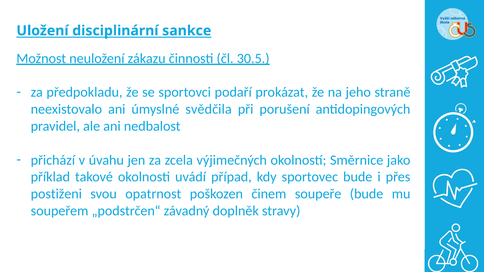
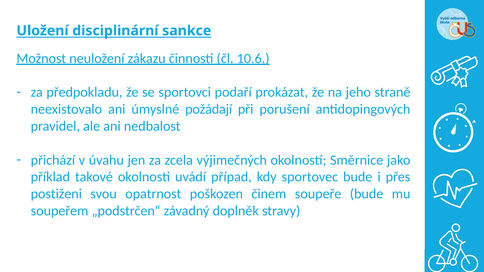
30.5: 30.5 -> 10.6
svědčila: svědčila -> požádají
